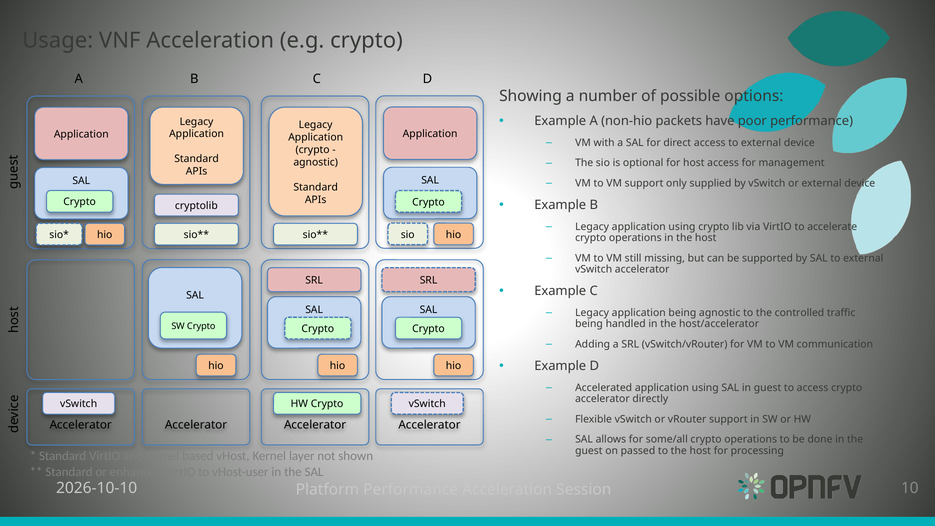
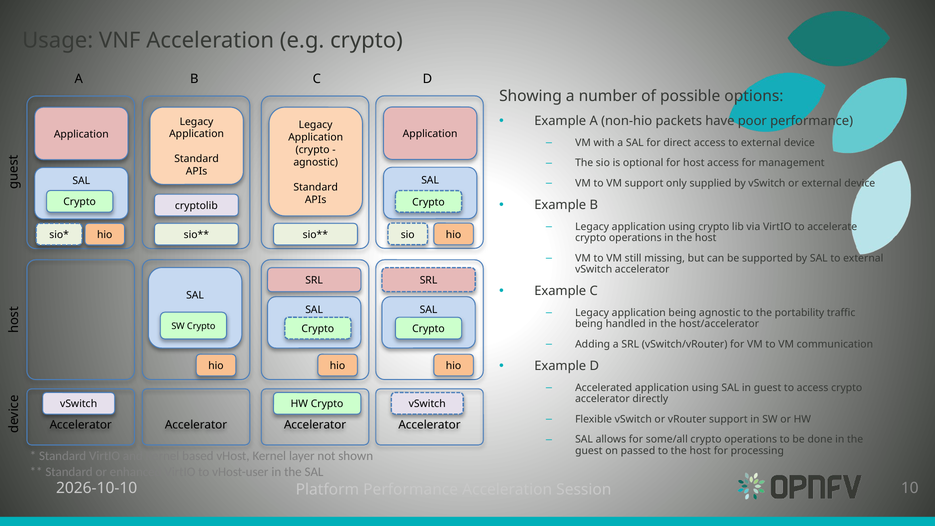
controlled: controlled -> portability
